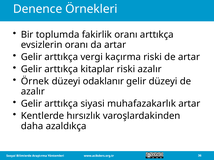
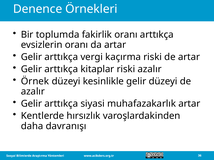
odaklanır: odaklanır -> kesinlikle
azaldıkça: azaldıkça -> davranışı
